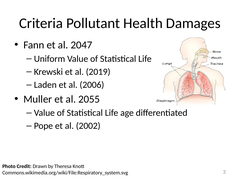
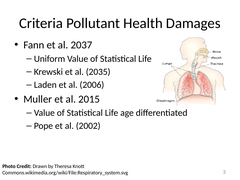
2047: 2047 -> 2037
2019: 2019 -> 2035
2055: 2055 -> 2015
